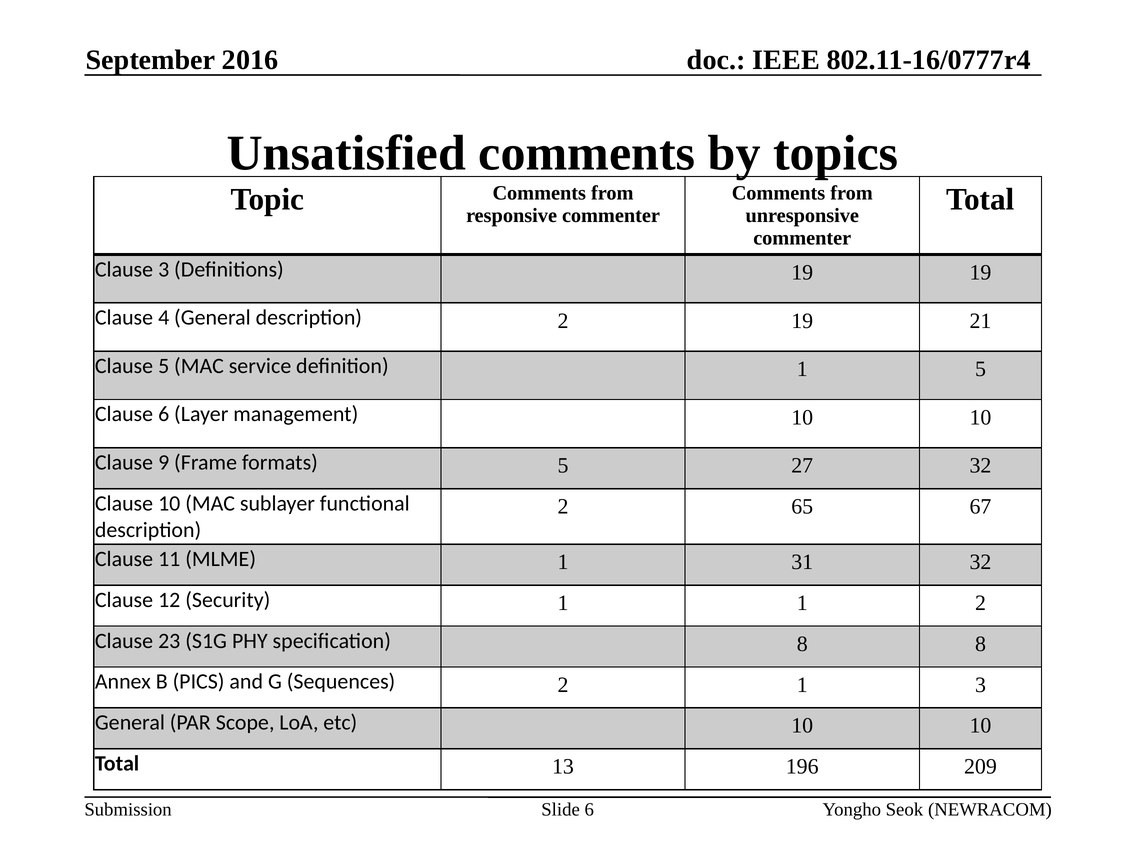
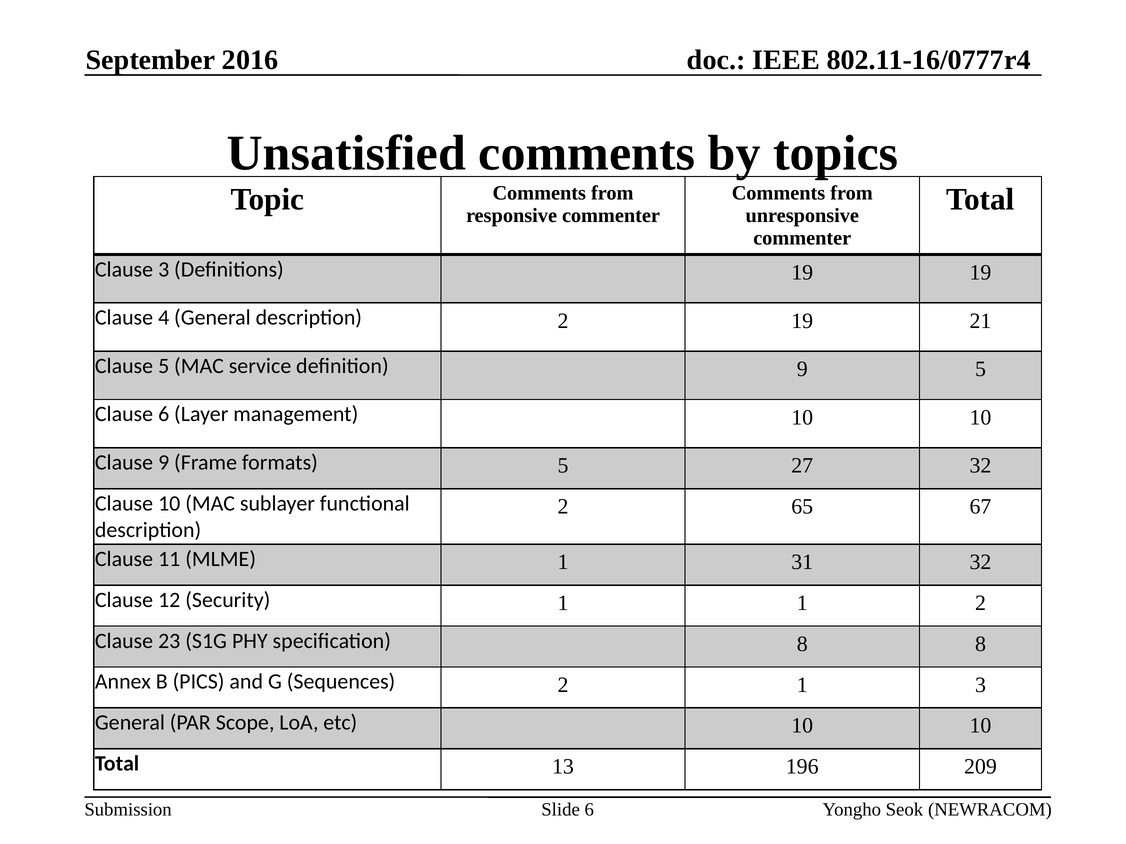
definition 1: 1 -> 9
